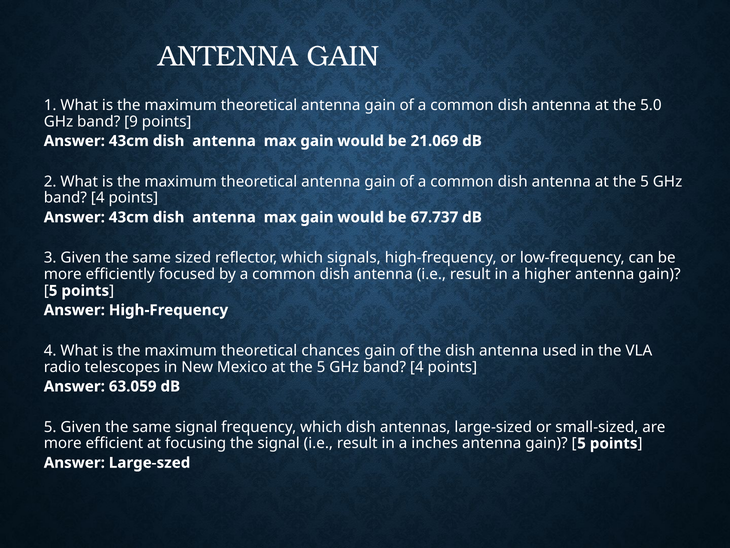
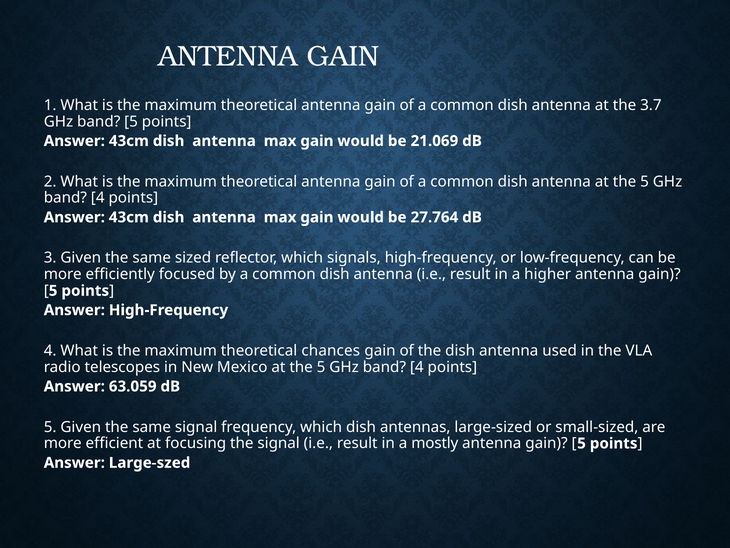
5.0: 5.0 -> 3.7
band 9: 9 -> 5
67.737: 67.737 -> 27.764
inches: inches -> mostly
